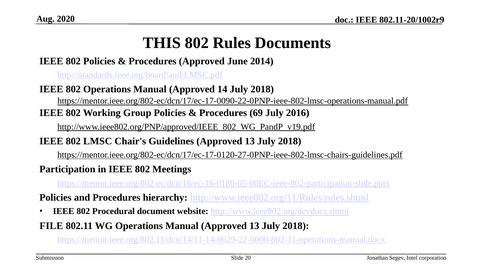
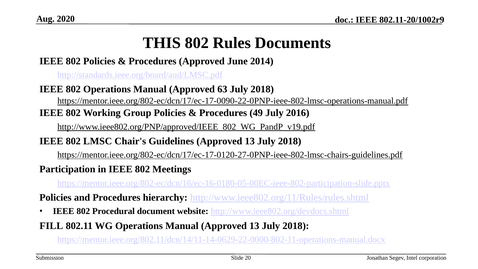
14: 14 -> 63
69: 69 -> 49
FILE: FILE -> FILL
